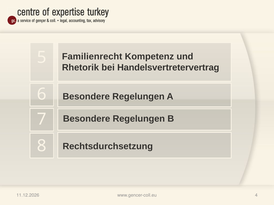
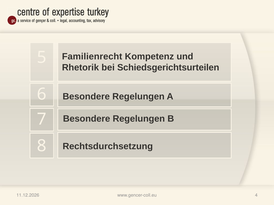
Handelsvertretervertrag: Handelsvertretervertrag -> Schiedsgerichtsurteilen
